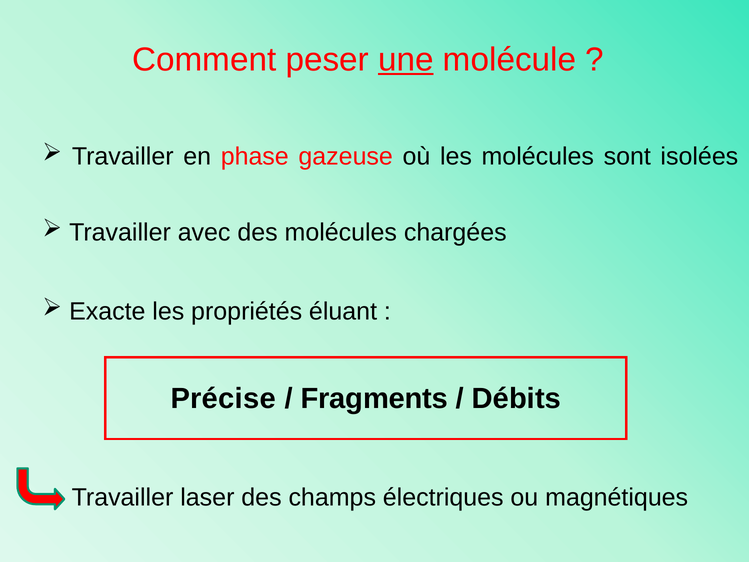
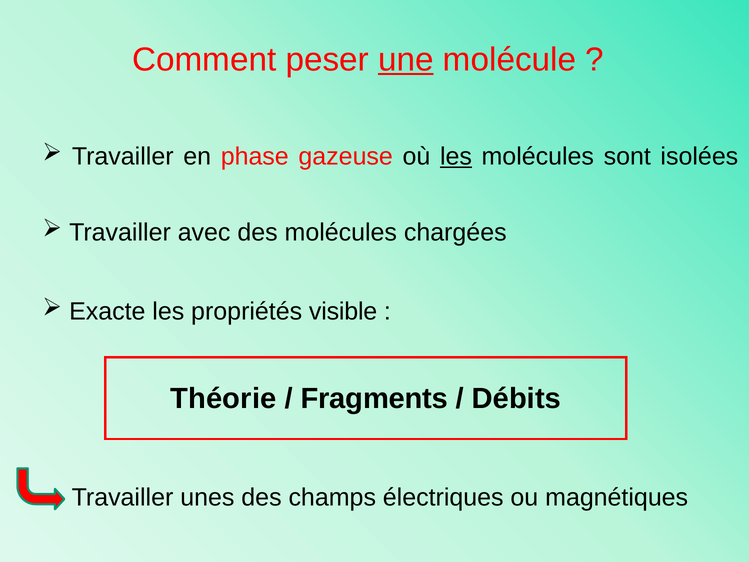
les at (456, 156) underline: none -> present
éluant: éluant -> visible
Précise: Précise -> Théorie
laser: laser -> unes
